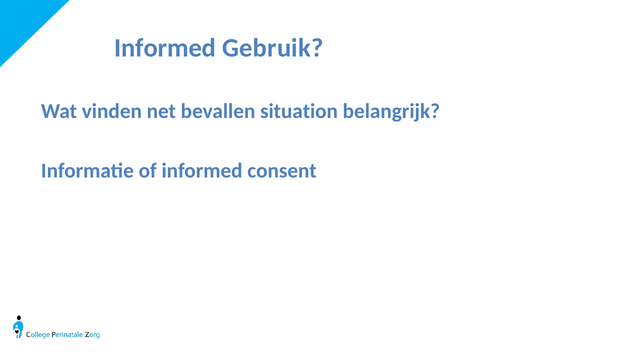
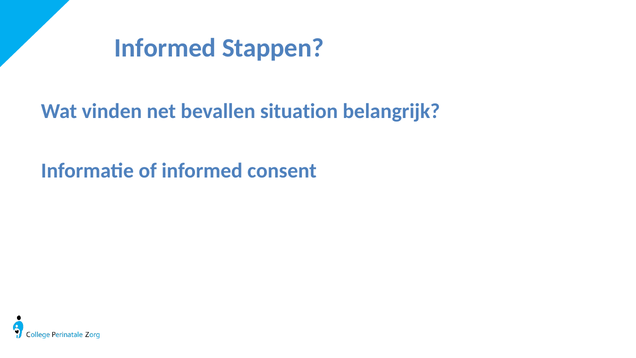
Gebruik: Gebruik -> Stappen
